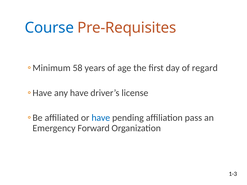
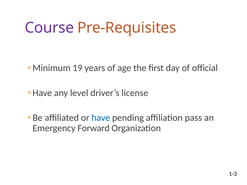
Course colour: blue -> purple
58: 58 -> 19
regard: regard -> official
any have: have -> level
